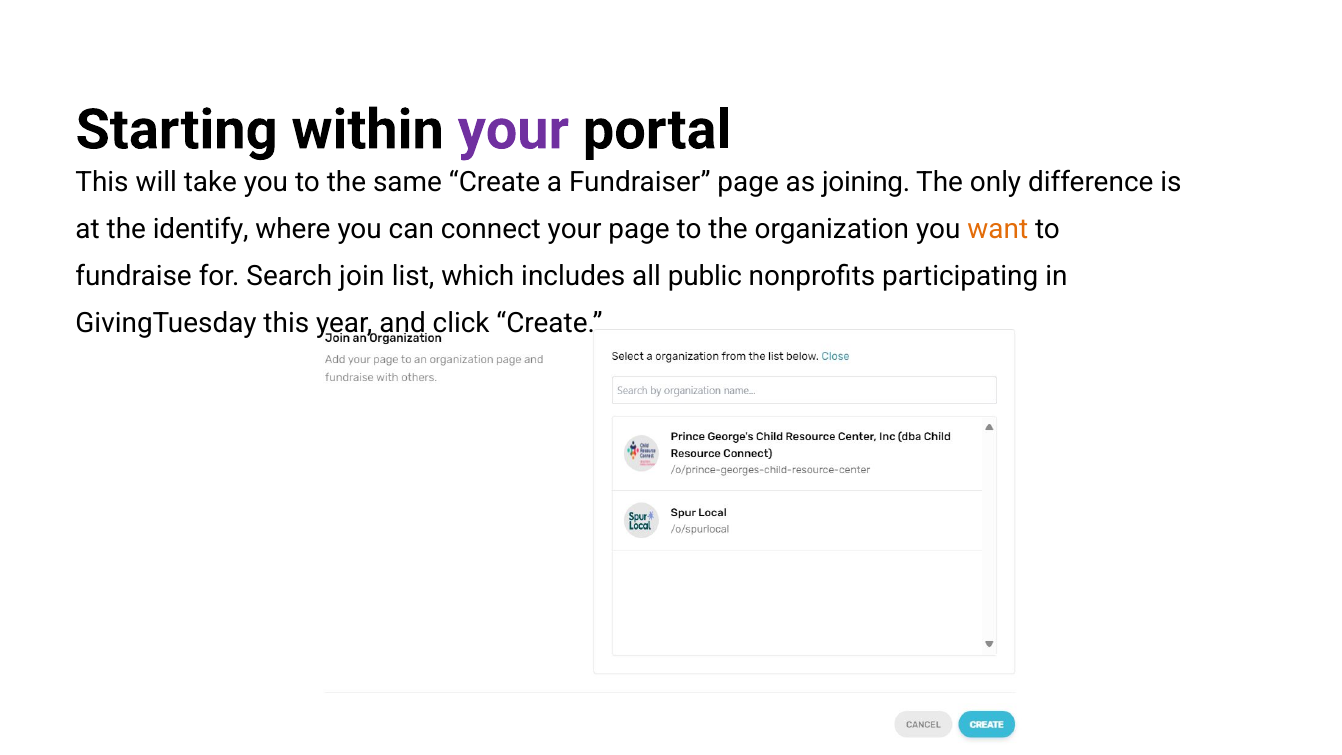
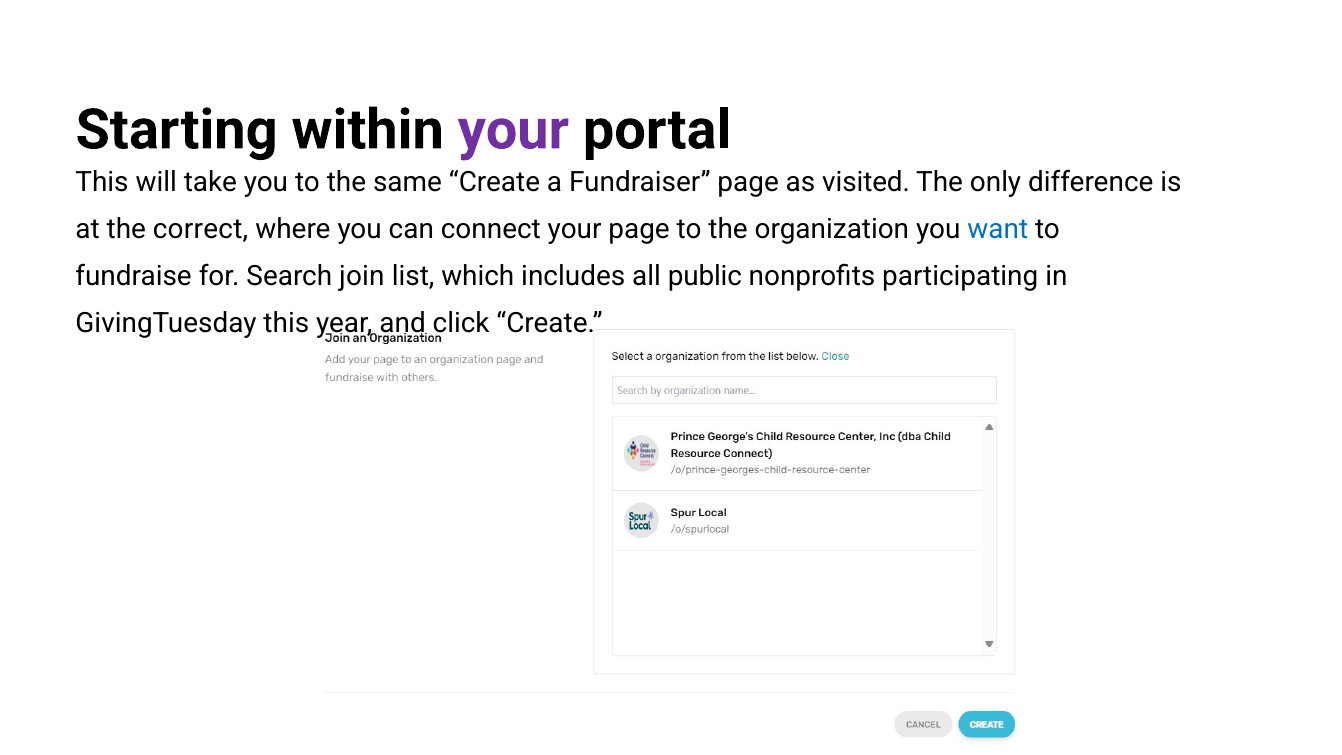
joining: joining -> visited
identify: identify -> correct
want colour: orange -> blue
